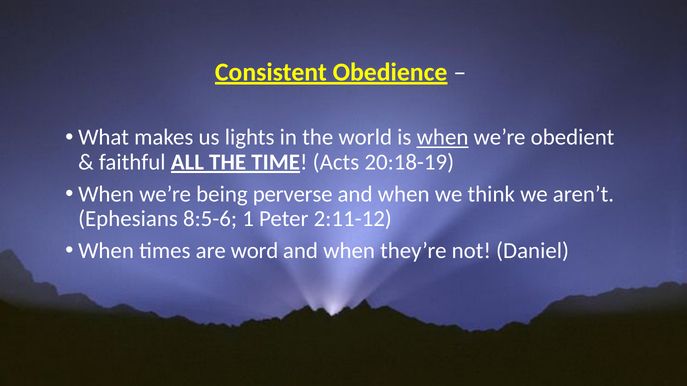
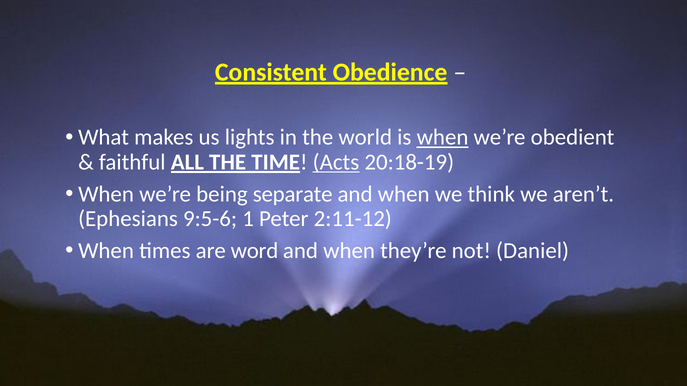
Acts underline: none -> present
perverse: perverse -> separate
8:5-6: 8:5-6 -> 9:5-6
